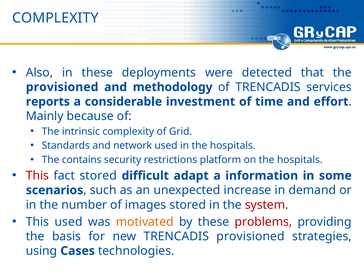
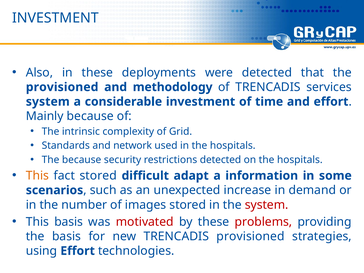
COMPLEXITY at (55, 18): COMPLEXITY -> INVESTMENT
reports at (48, 102): reports -> system
The contains: contains -> because
restrictions platform: platform -> detected
This at (37, 176) colour: red -> orange
This used: used -> basis
motivated colour: orange -> red
using Cases: Cases -> Effort
